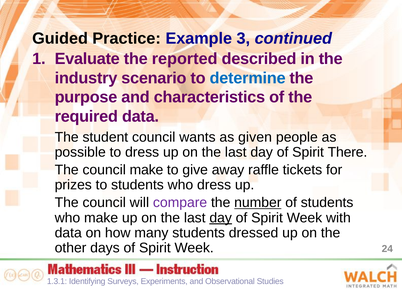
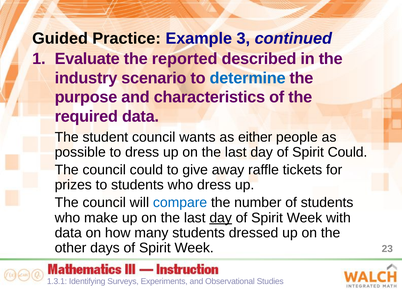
given: given -> either
Spirit There: There -> Could
council make: make -> could
compare colour: purple -> blue
number underline: present -> none
24: 24 -> 23
